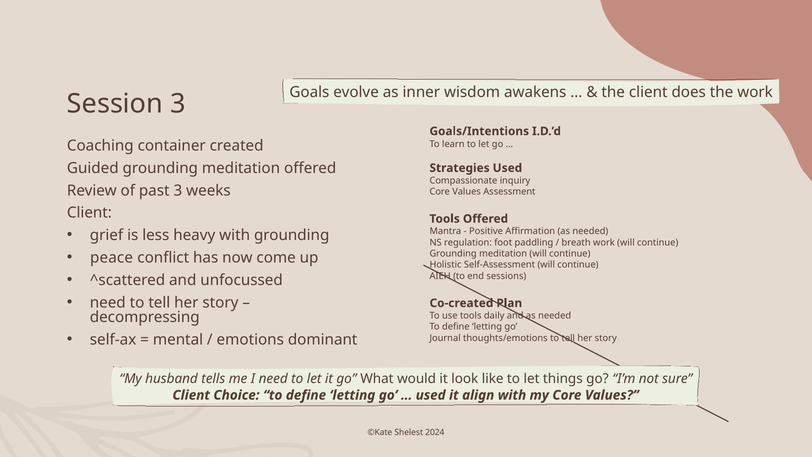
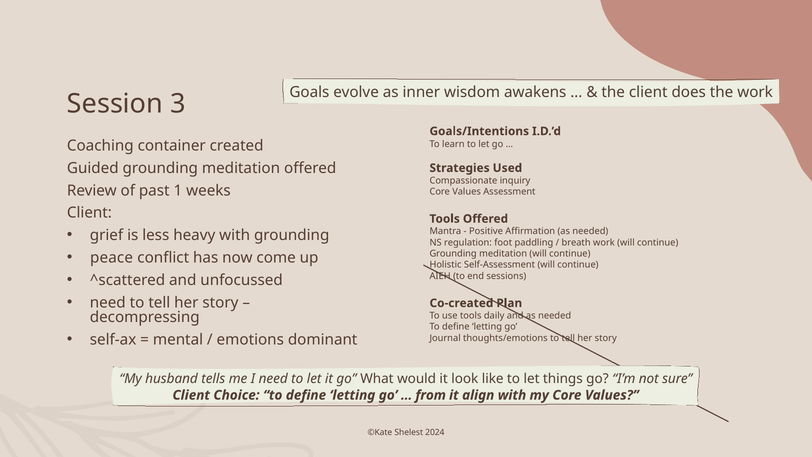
past 3: 3 -> 1
used at (431, 395): used -> from
